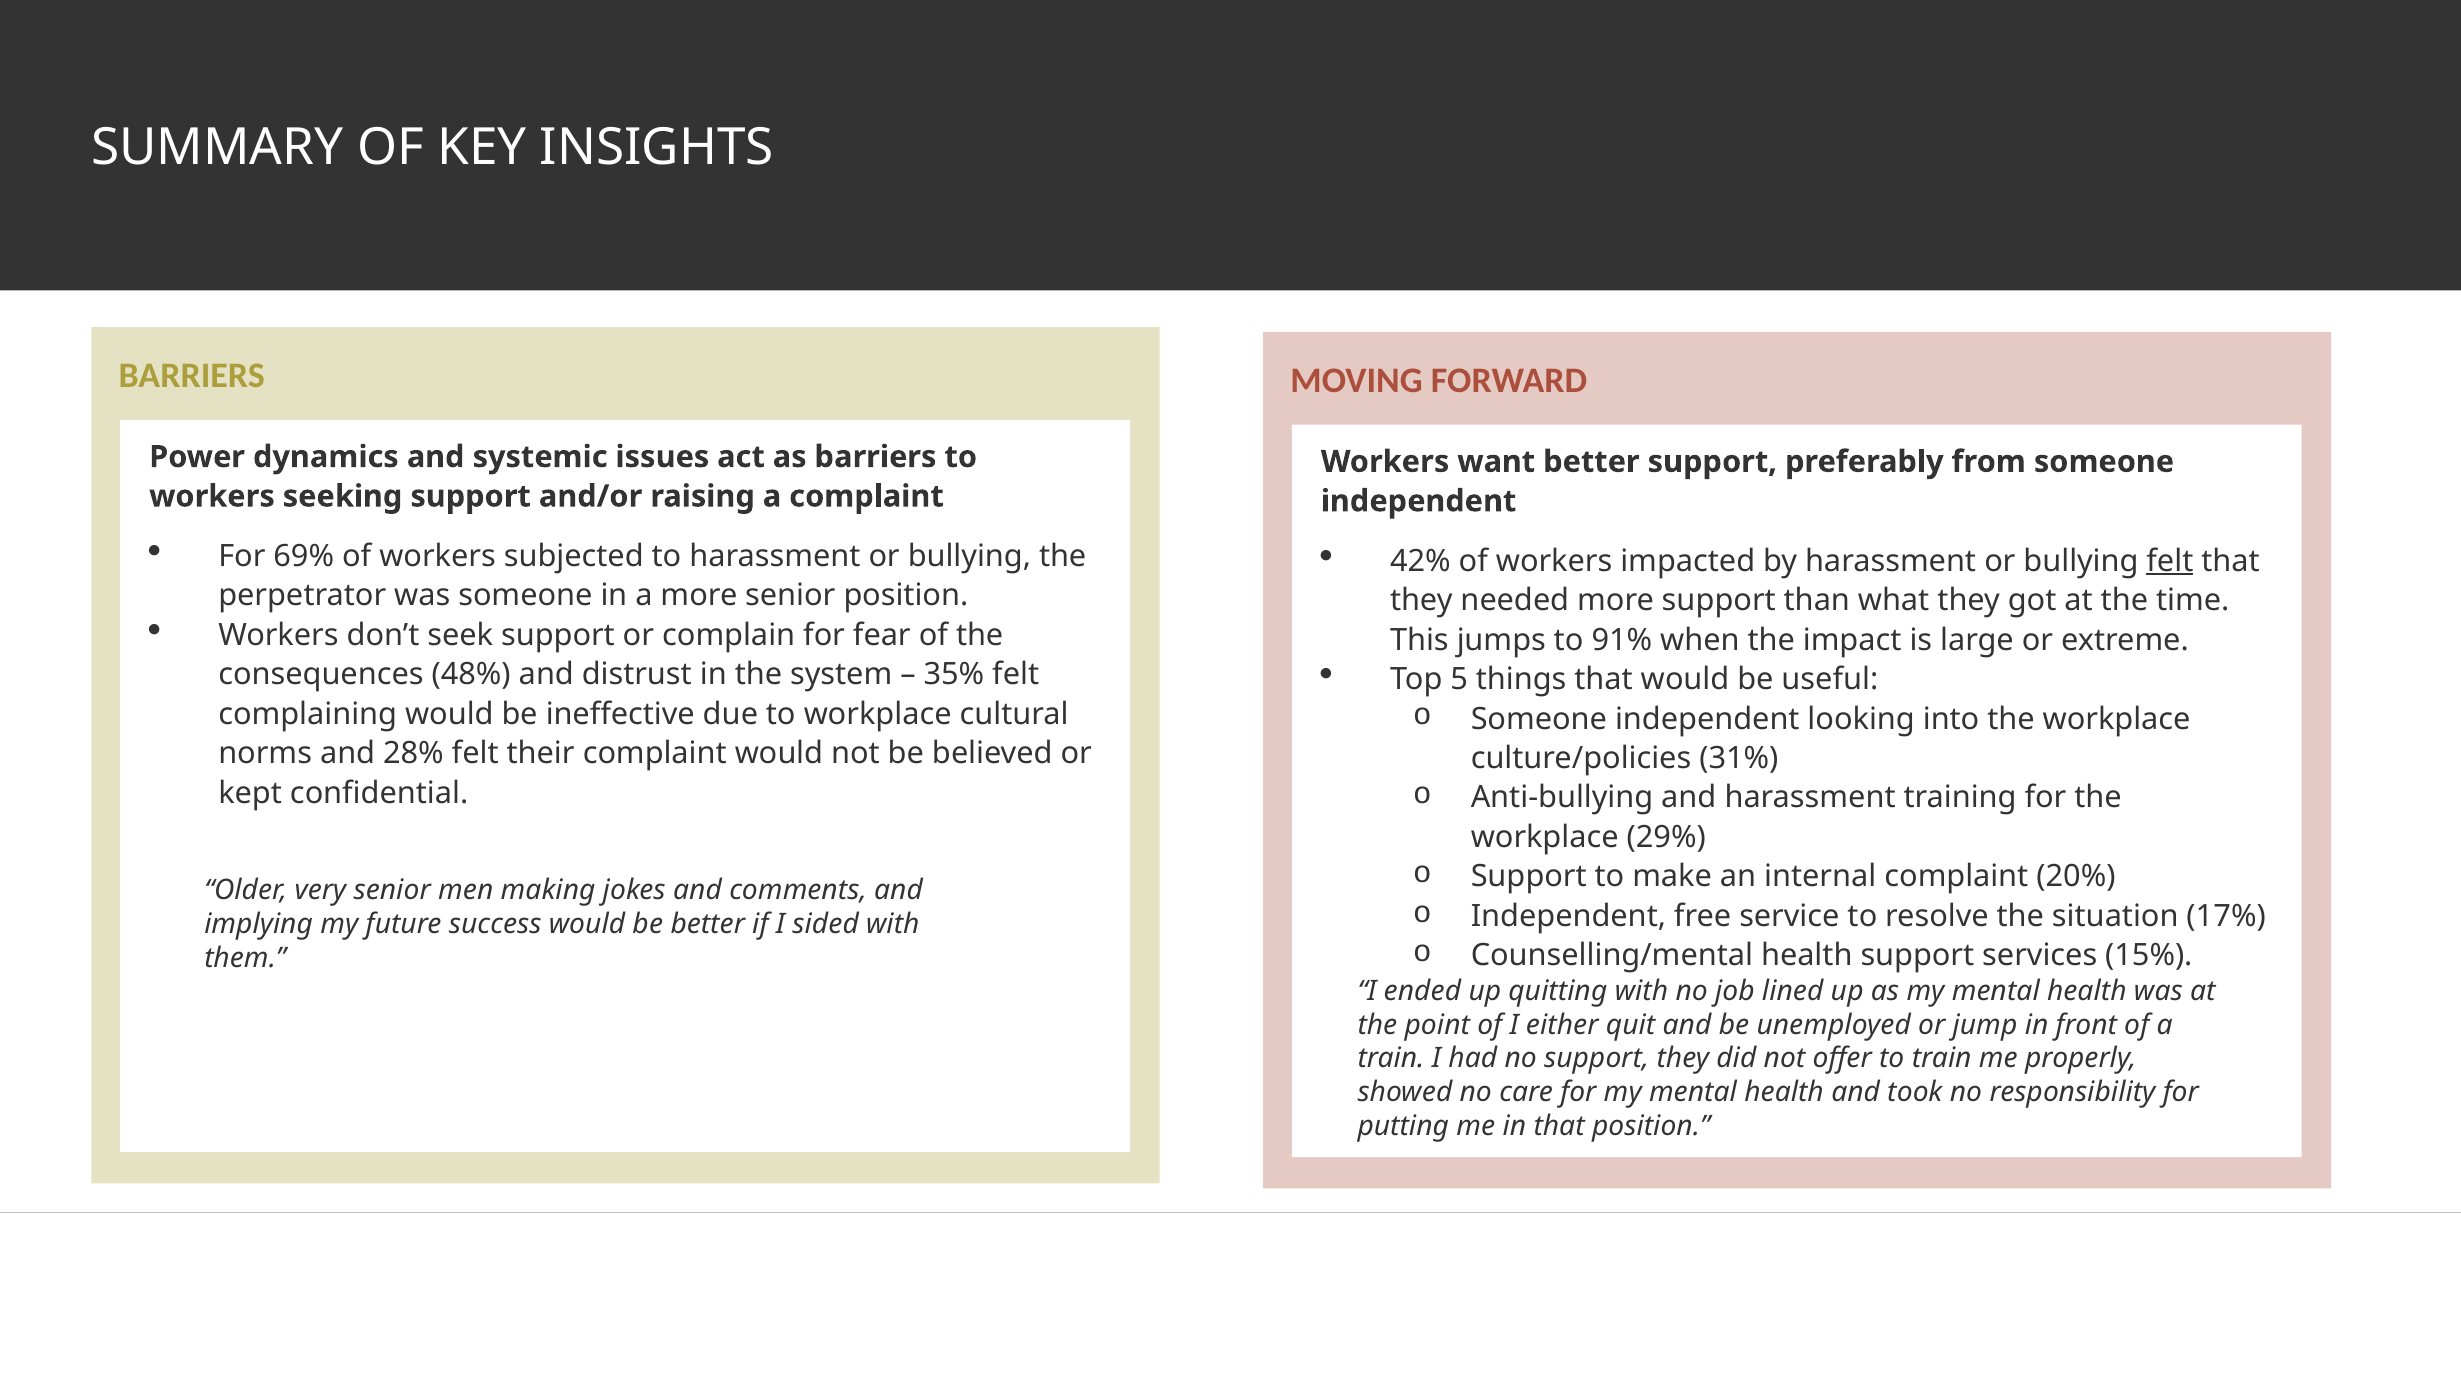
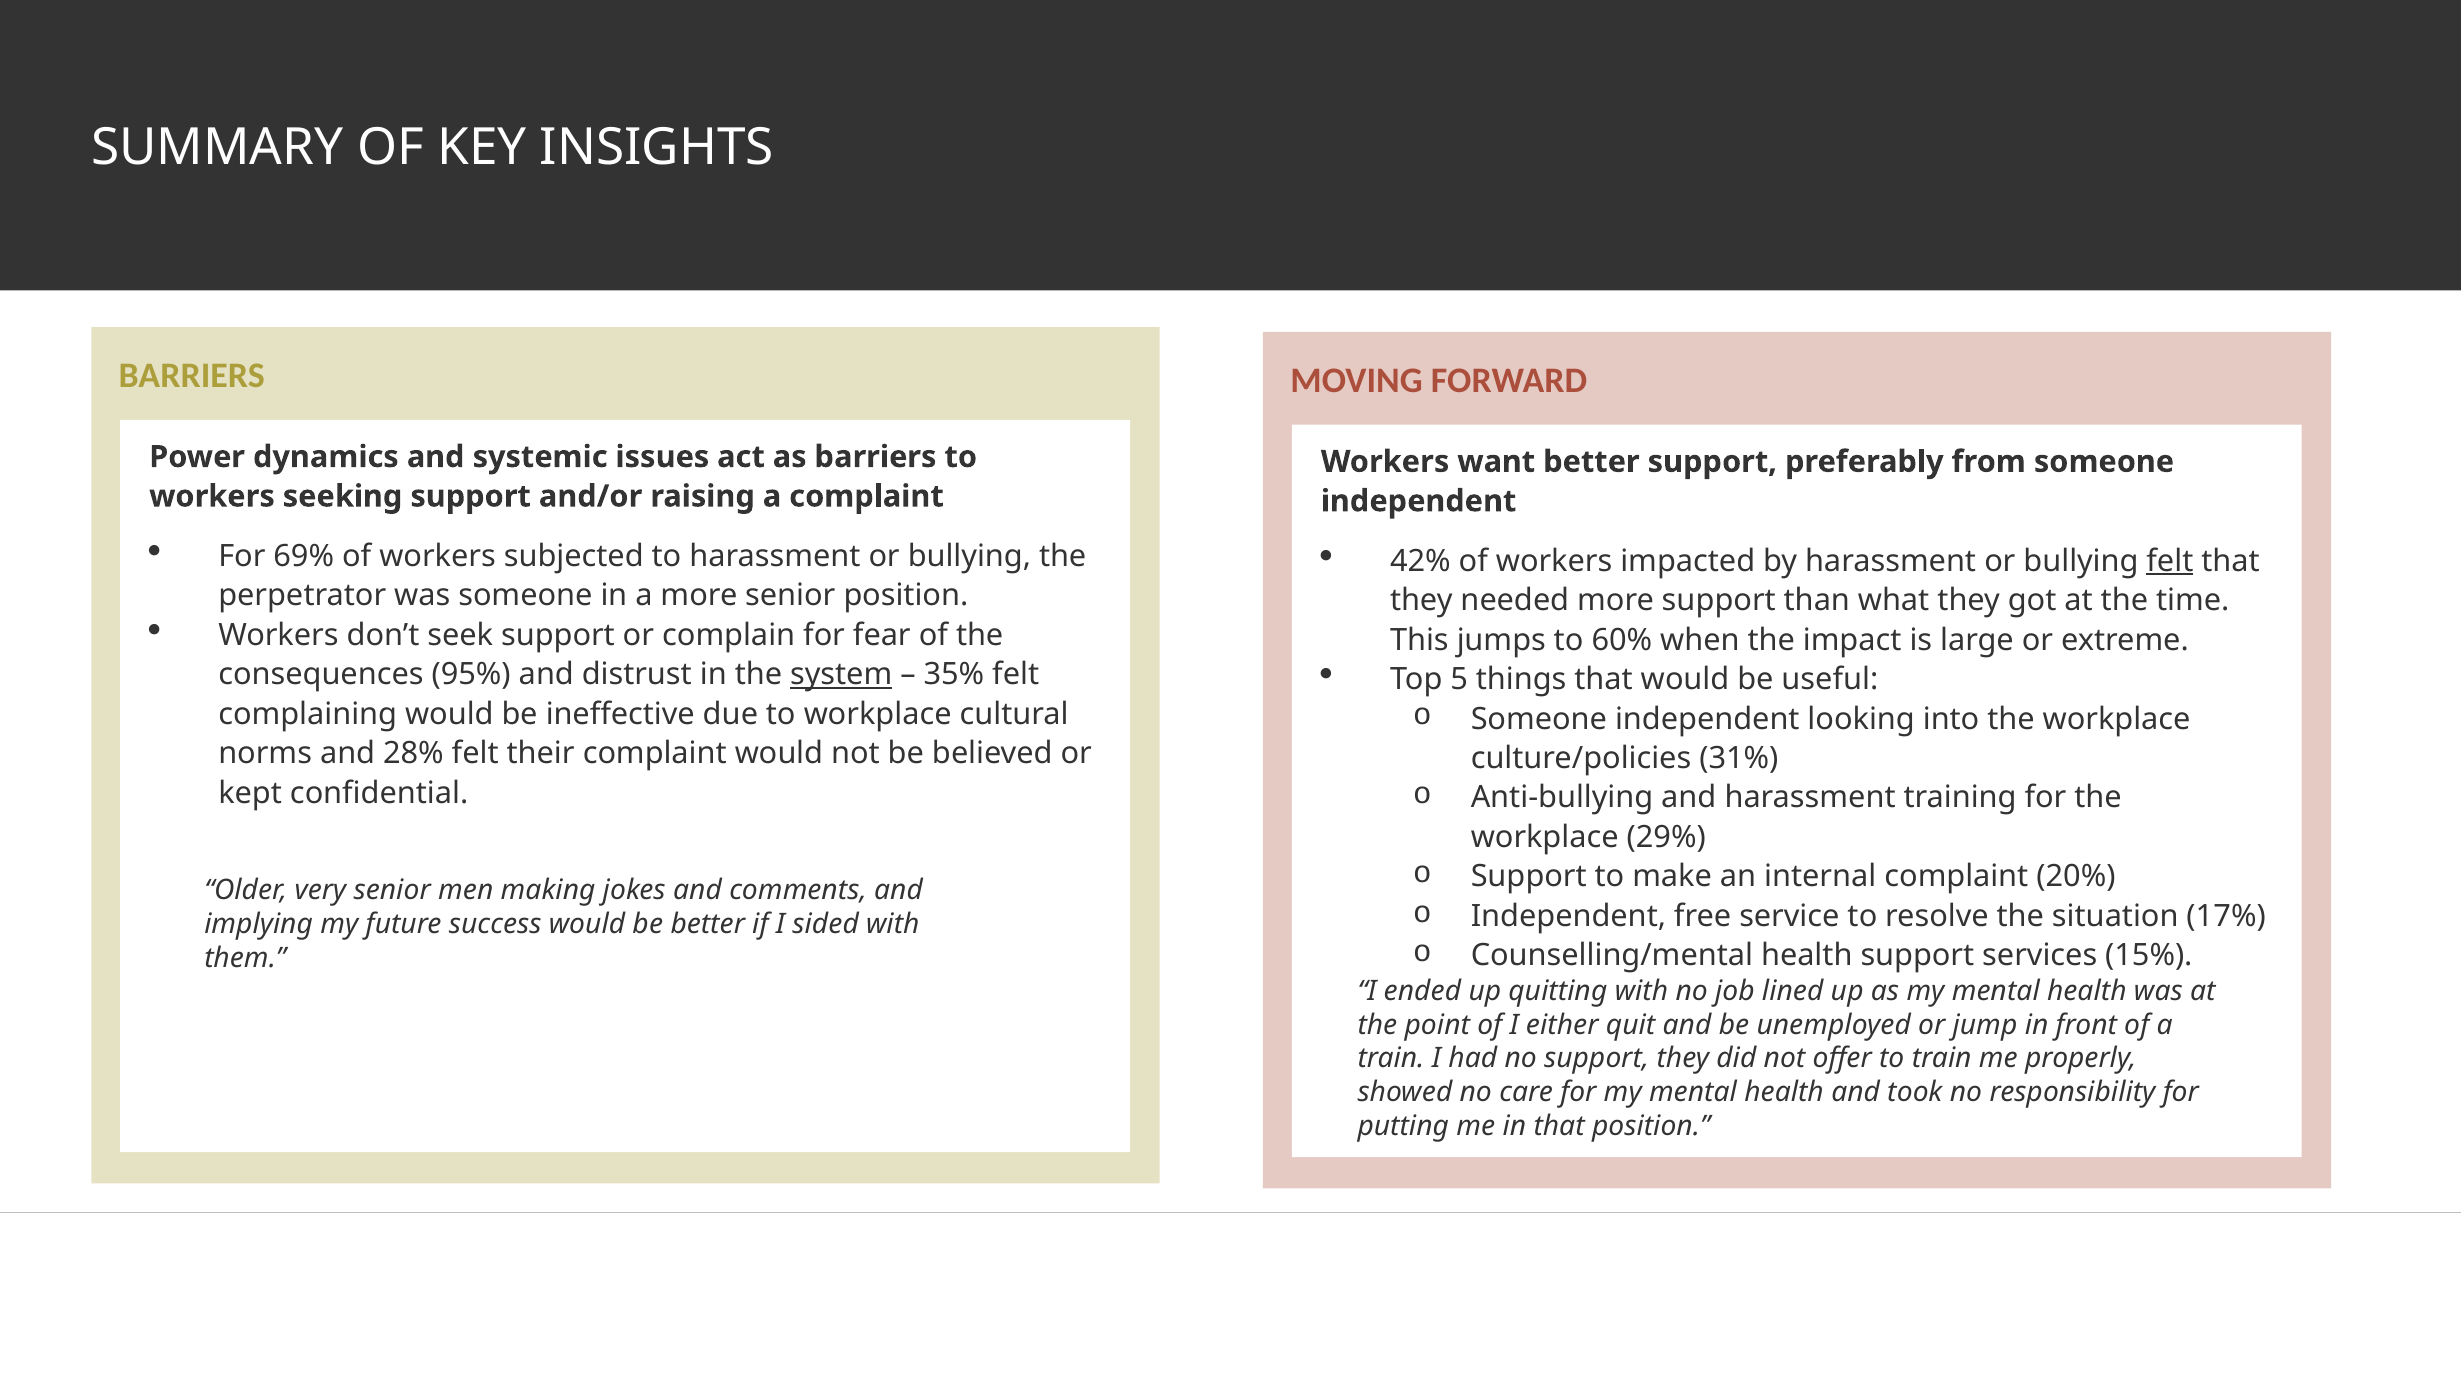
91%: 91% -> 60%
48%: 48% -> 95%
system underline: none -> present
